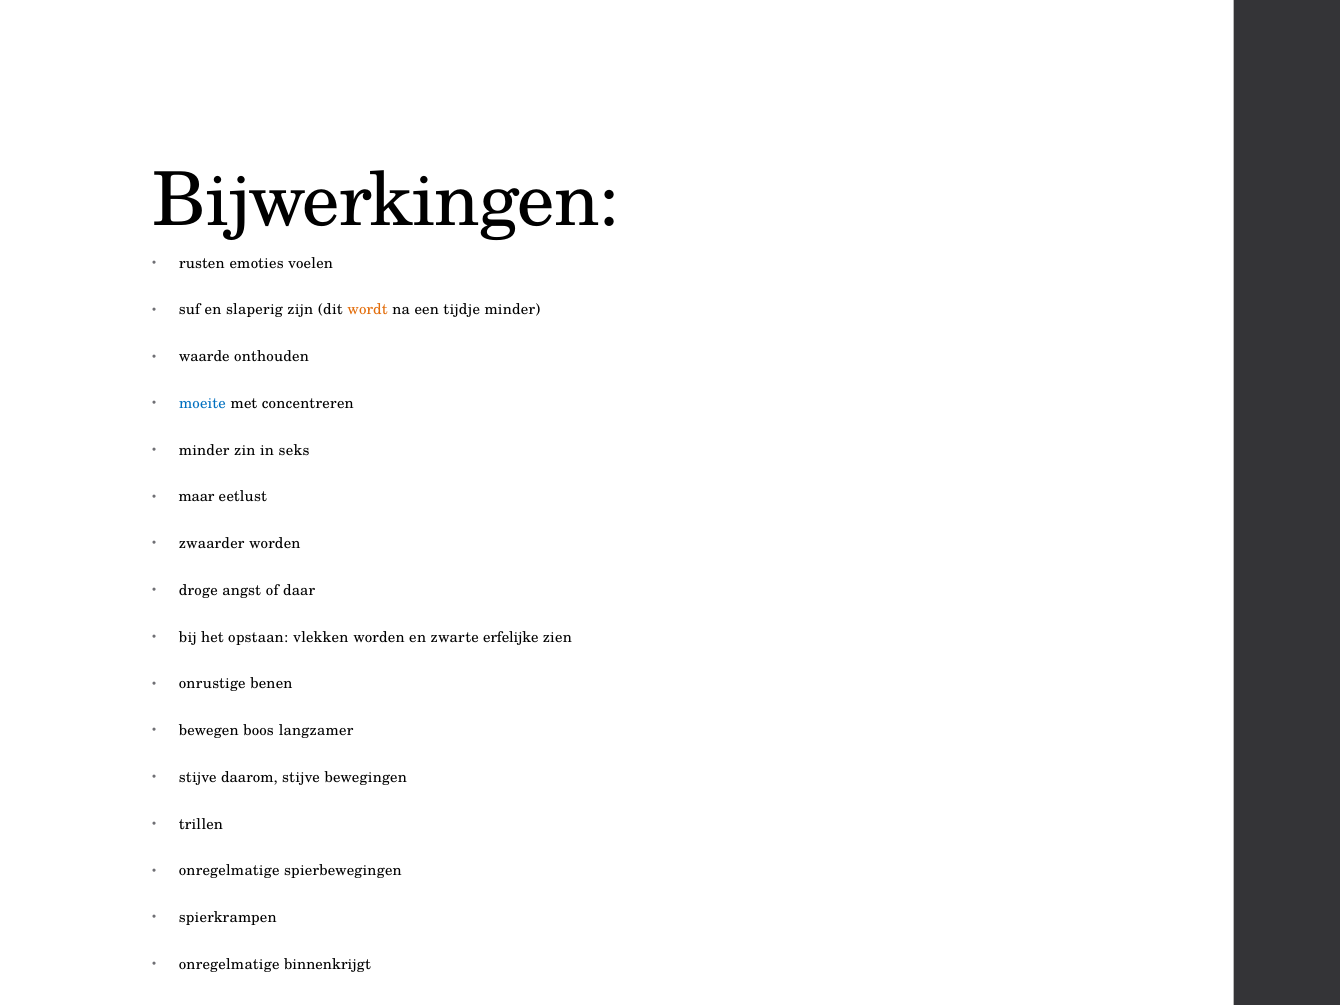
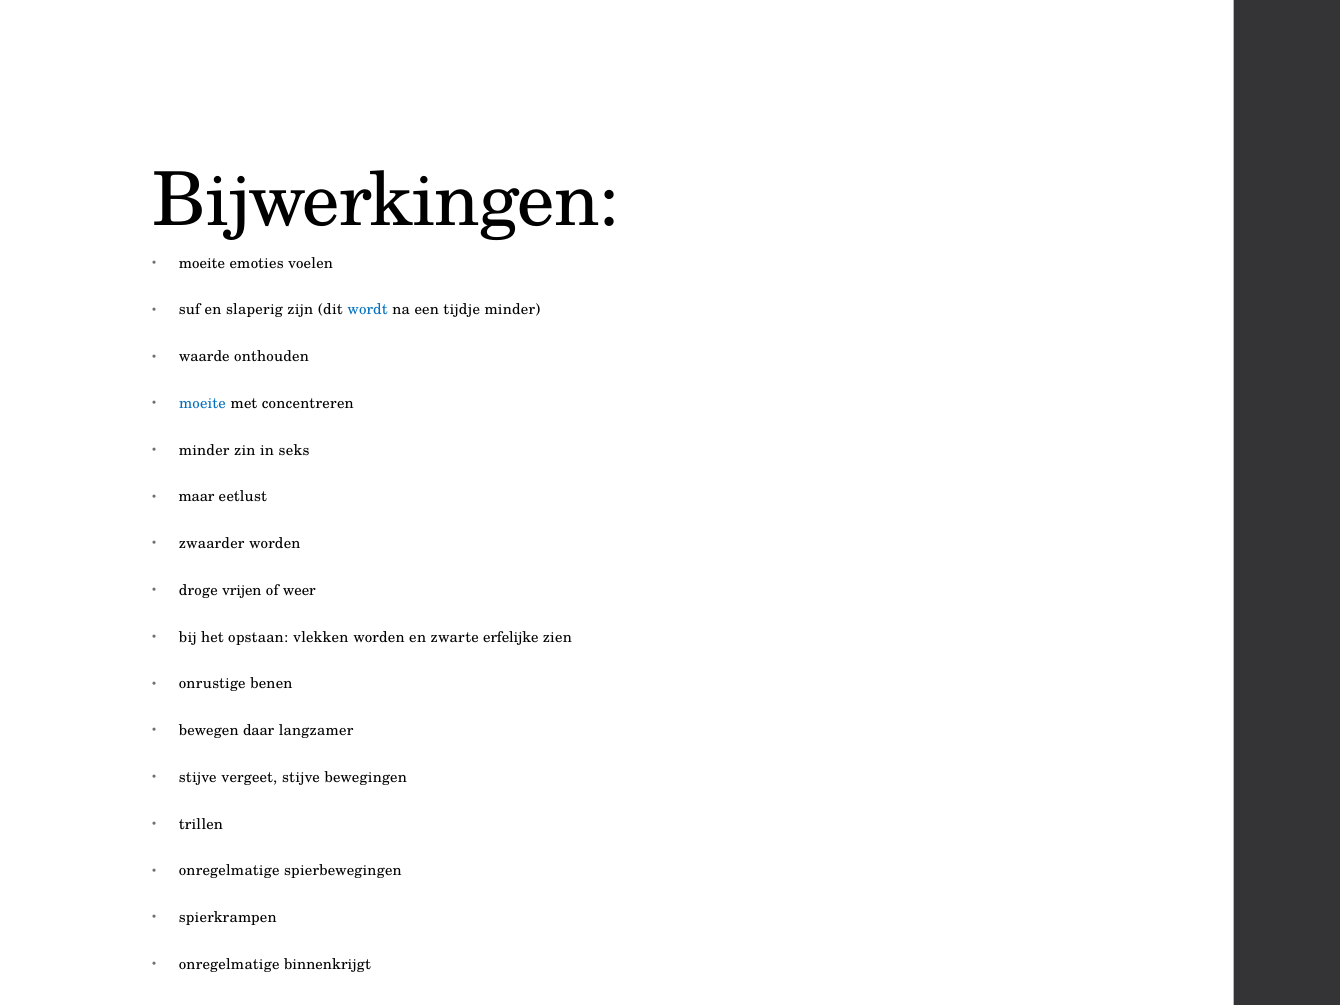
rusten at (202, 263): rusten -> moeite
wordt colour: orange -> blue
angst: angst -> vrijen
daar: daar -> weer
boos: boos -> daar
daarom: daarom -> vergeet
